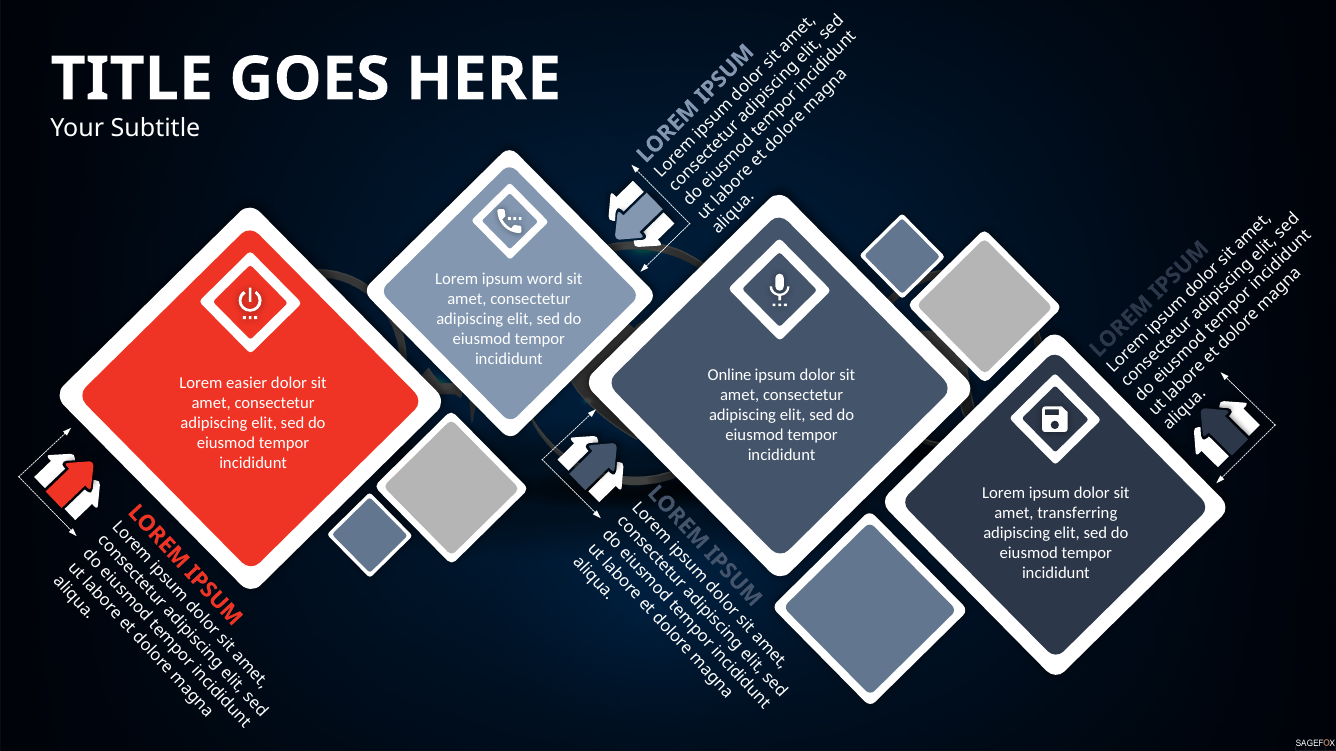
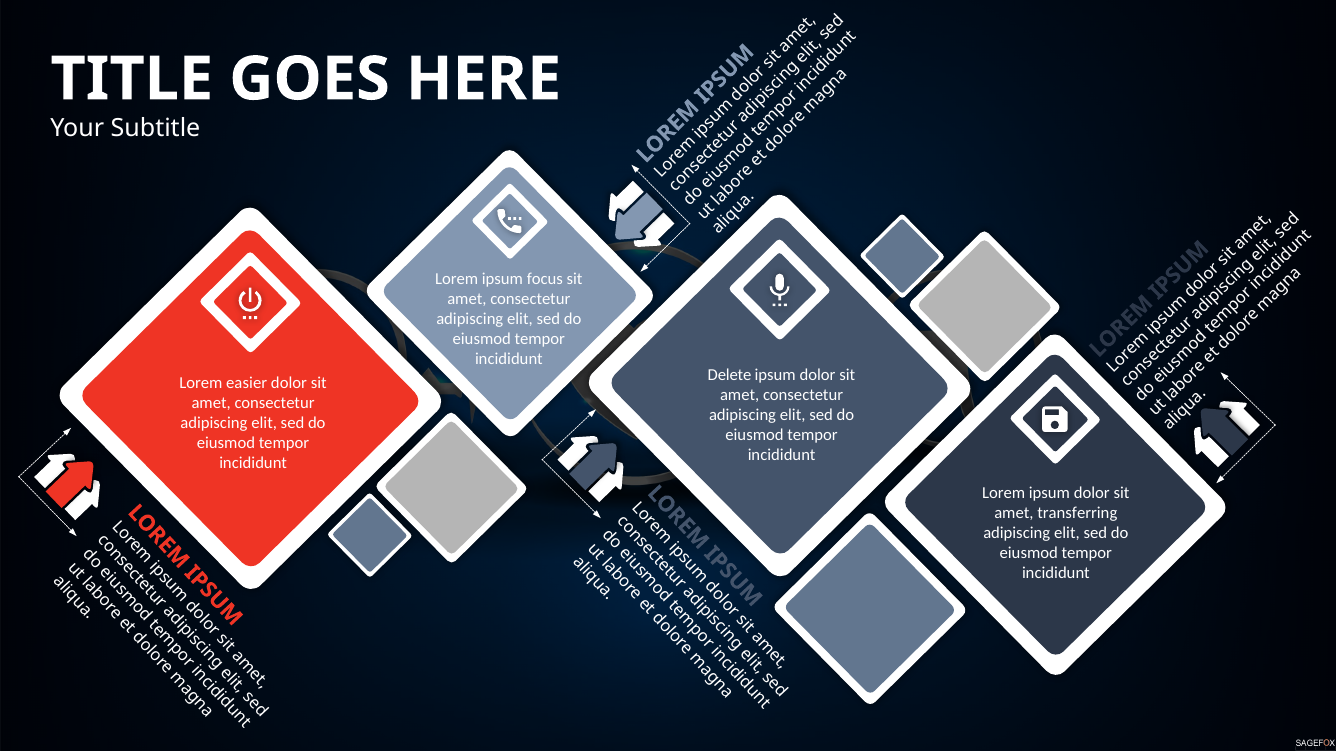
word: word -> focus
Online: Online -> Delete
